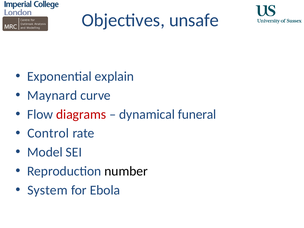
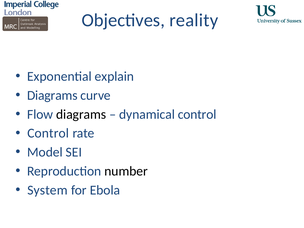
unsafe: unsafe -> reality
Maynard at (52, 95): Maynard -> Diagrams
diagrams at (81, 114) colour: red -> black
dynamical funeral: funeral -> control
